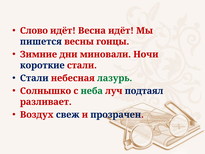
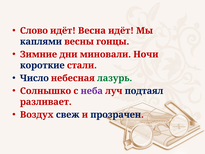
пишется: пишется -> каплями
Стали at (34, 78): Стали -> Число
неба colour: green -> purple
